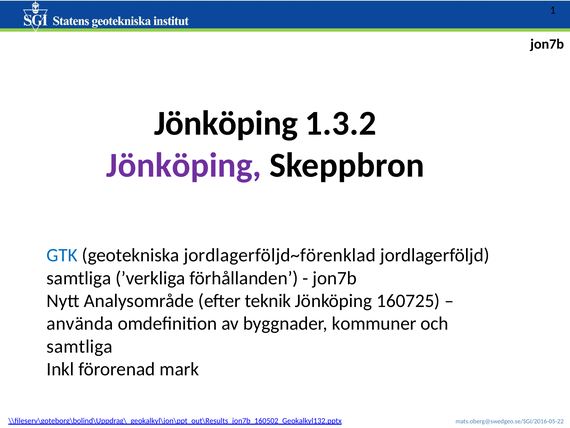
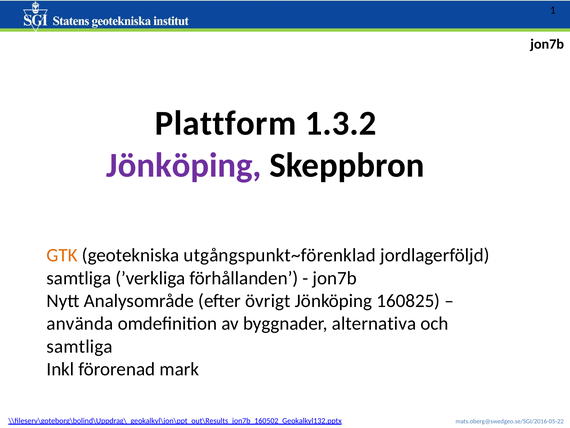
Jönköping at (226, 123): Jönköping -> Plattform
GTK colour: blue -> orange
jordlagerföljd~förenklad: jordlagerföljd~förenklad -> utgångspunkt~förenklad
teknik: teknik -> övrigt
160725: 160725 -> 160825
kommuner: kommuner -> alternativa
